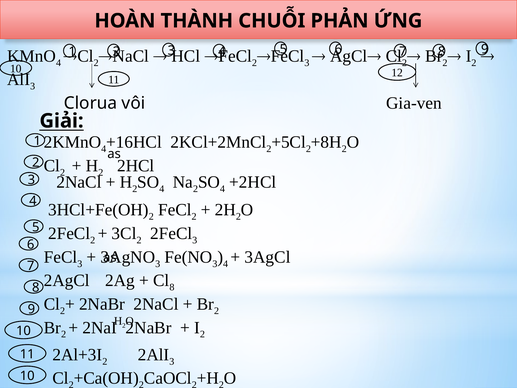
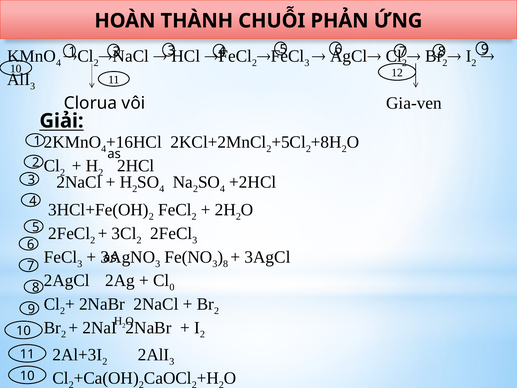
4 at (226, 264): 4 -> 8
8 at (172, 287): 8 -> 0
